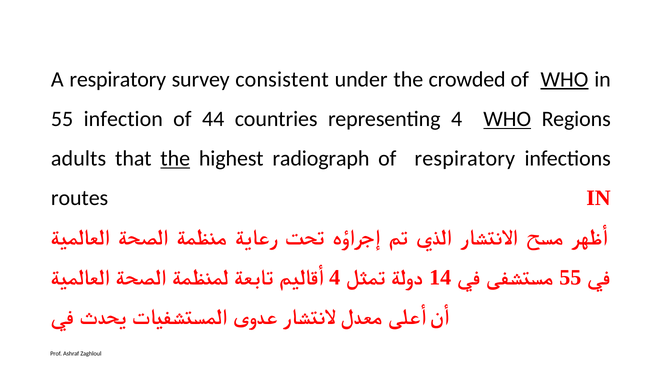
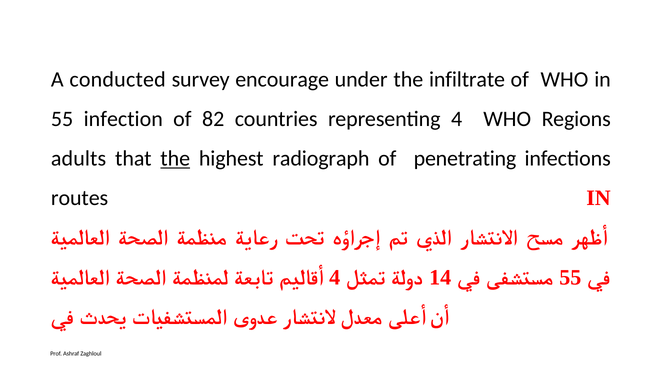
A respiratory: respiratory -> conducted
consistent: consistent -> encourage
crowded: crowded -> infiltrate
WHO at (564, 79) underline: present -> none
44: 44 -> 82
WHO at (507, 119) underline: present -> none
of respiratory: respiratory -> penetrating
